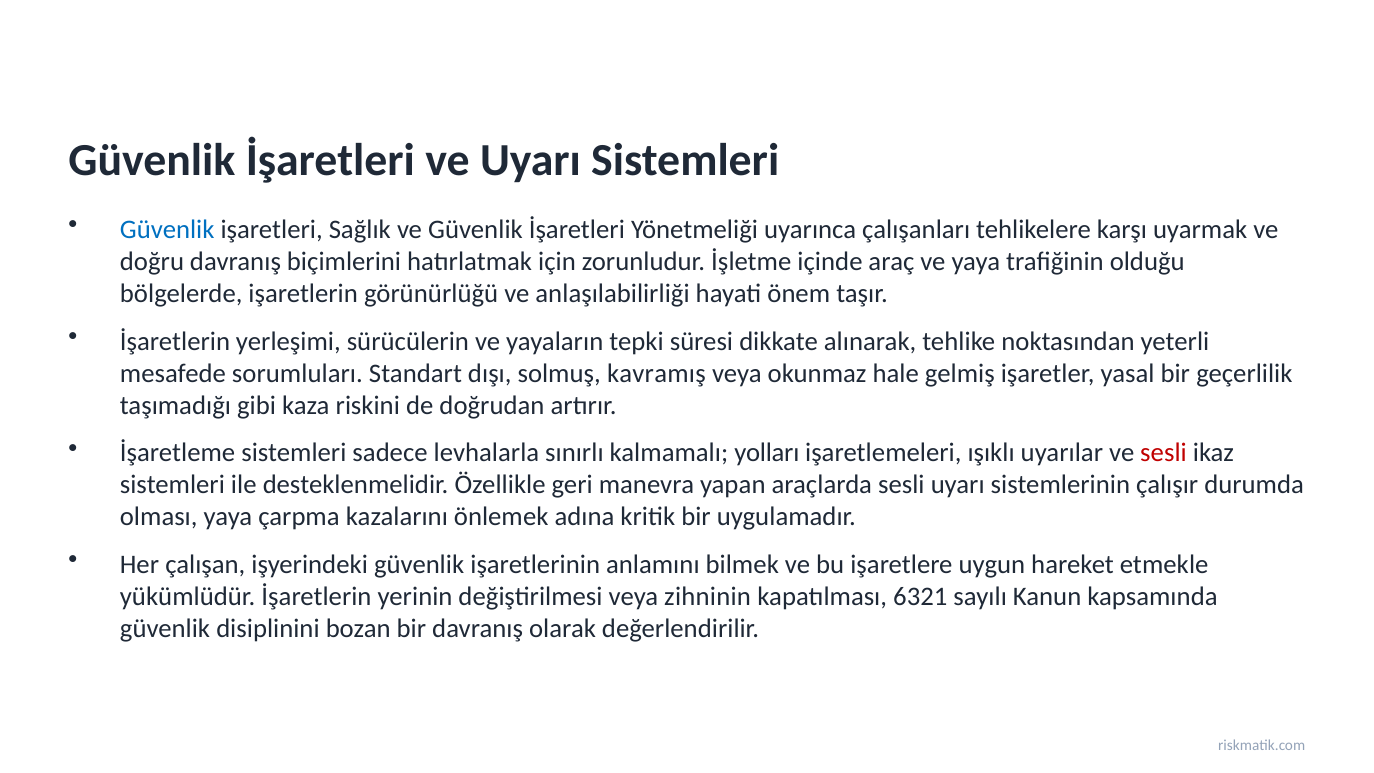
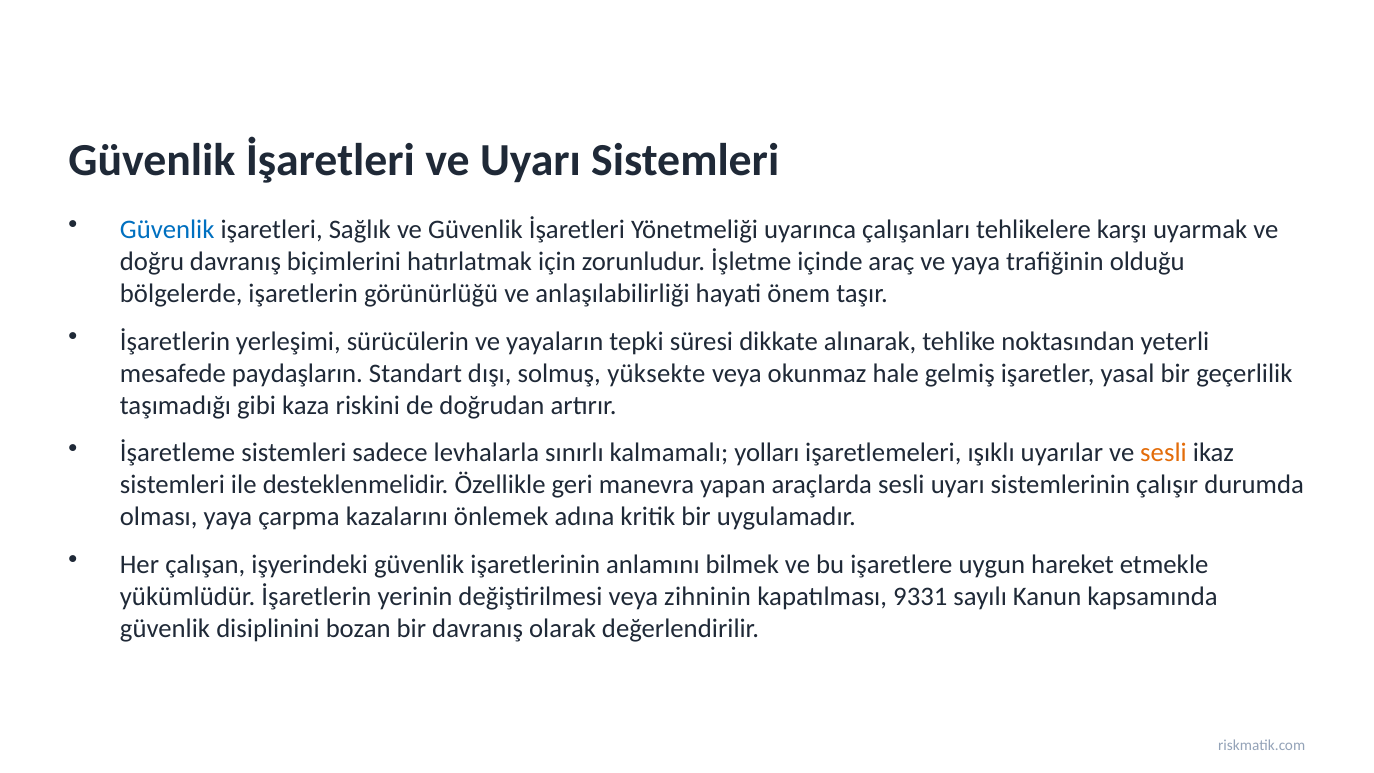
sorumluları: sorumluları -> paydaşların
kavramış: kavramış -> yüksekte
sesli at (1164, 453) colour: red -> orange
6321: 6321 -> 9331
